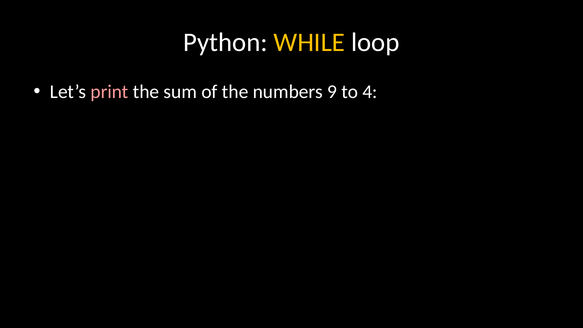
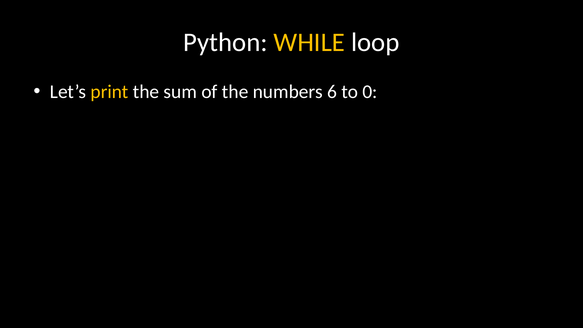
print colour: pink -> yellow
9: 9 -> 6
4: 4 -> 0
